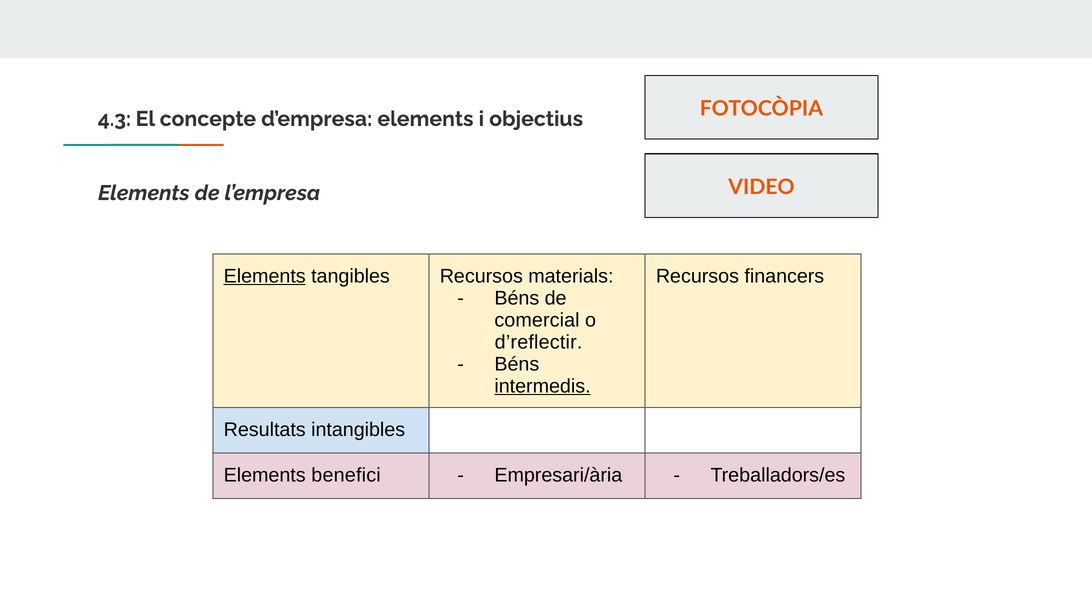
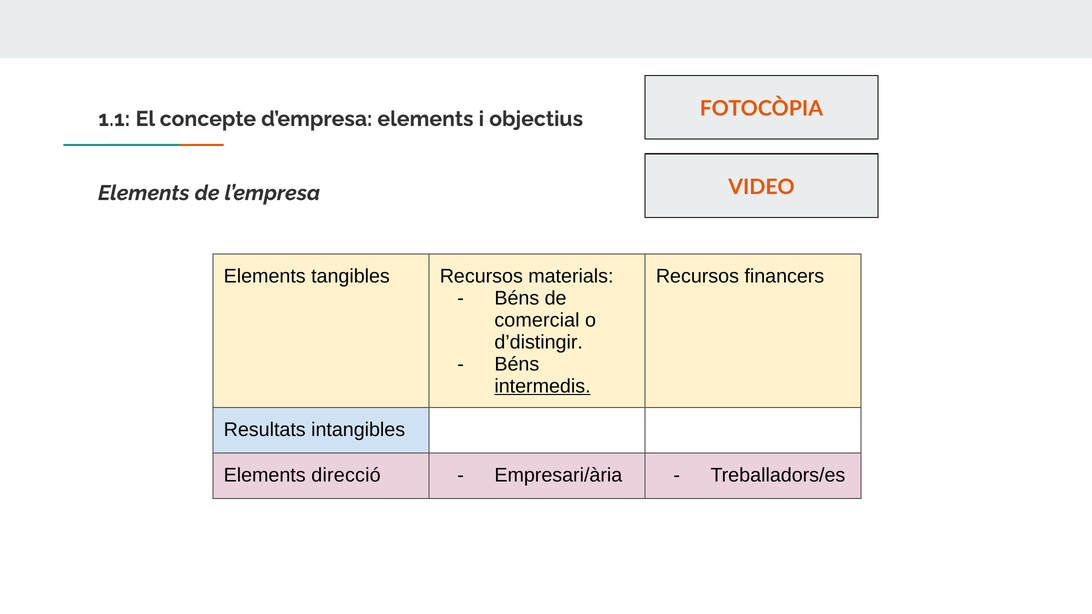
4.3: 4.3 -> 1.1
Elements at (265, 276) underline: present -> none
d’reflectir: d’reflectir -> d’distingir
benefici: benefici -> direcció
